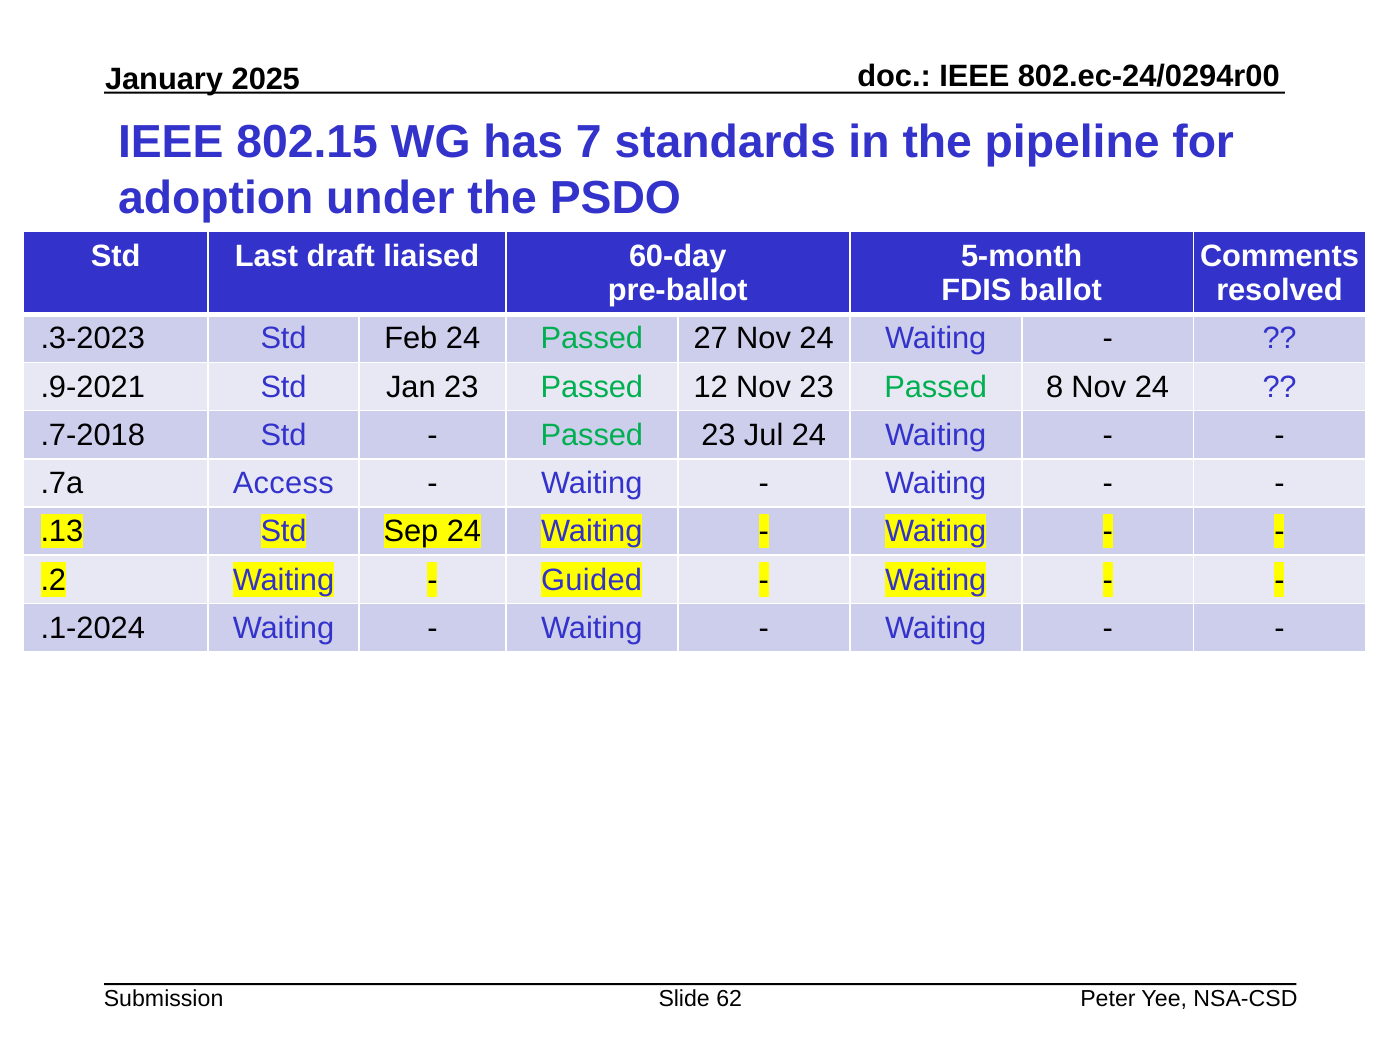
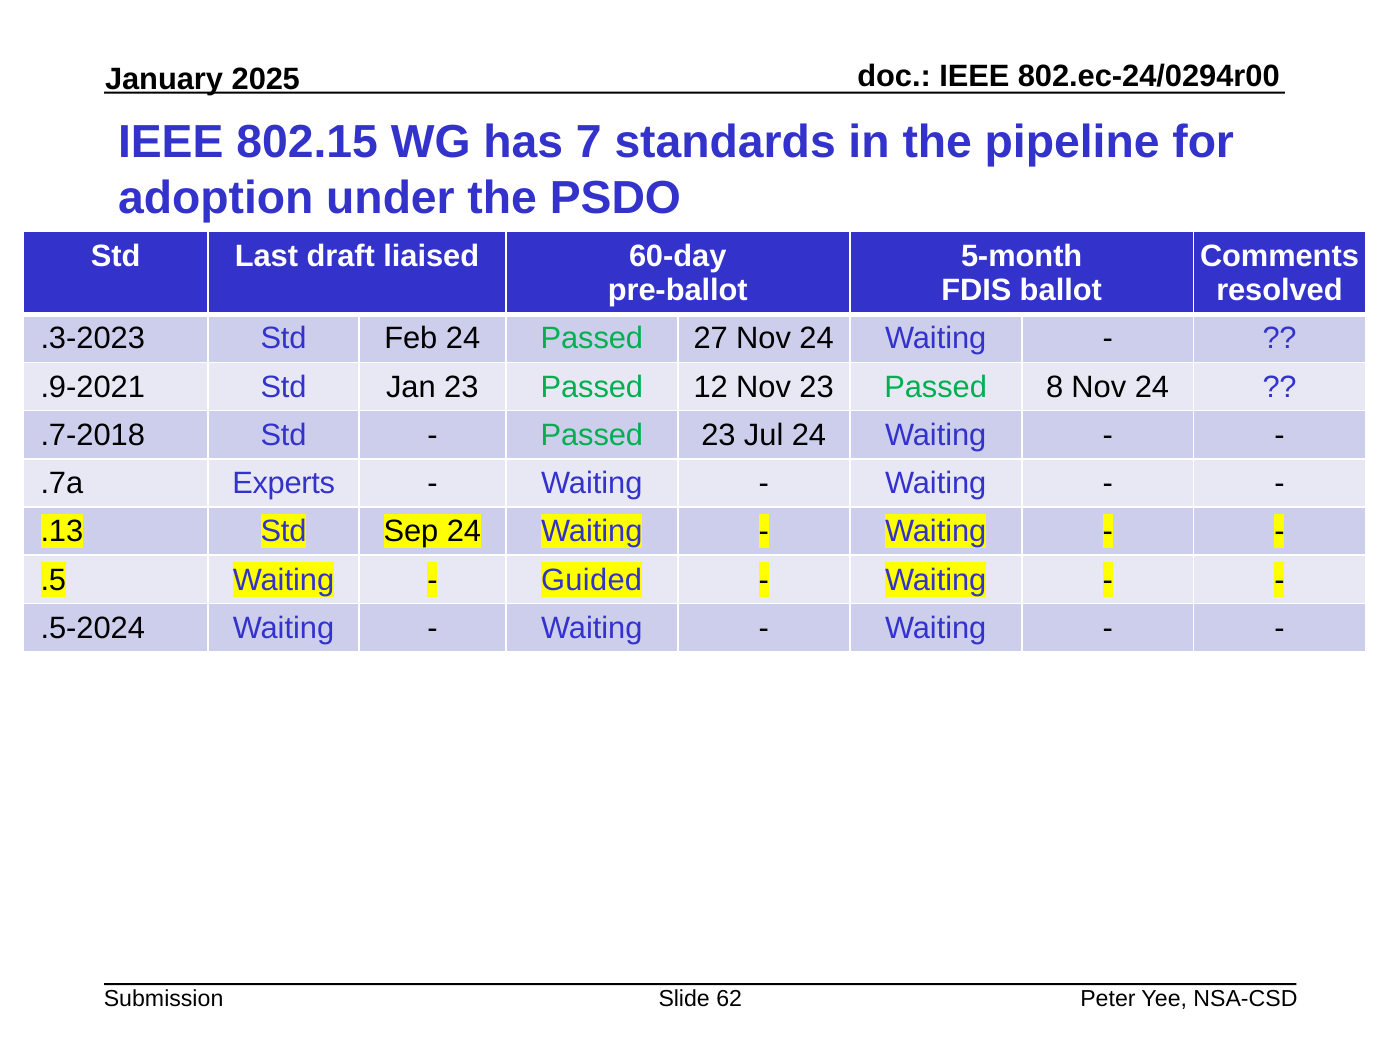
Access: Access -> Experts
.2: .2 -> .5
.1-2024: .1-2024 -> .5-2024
